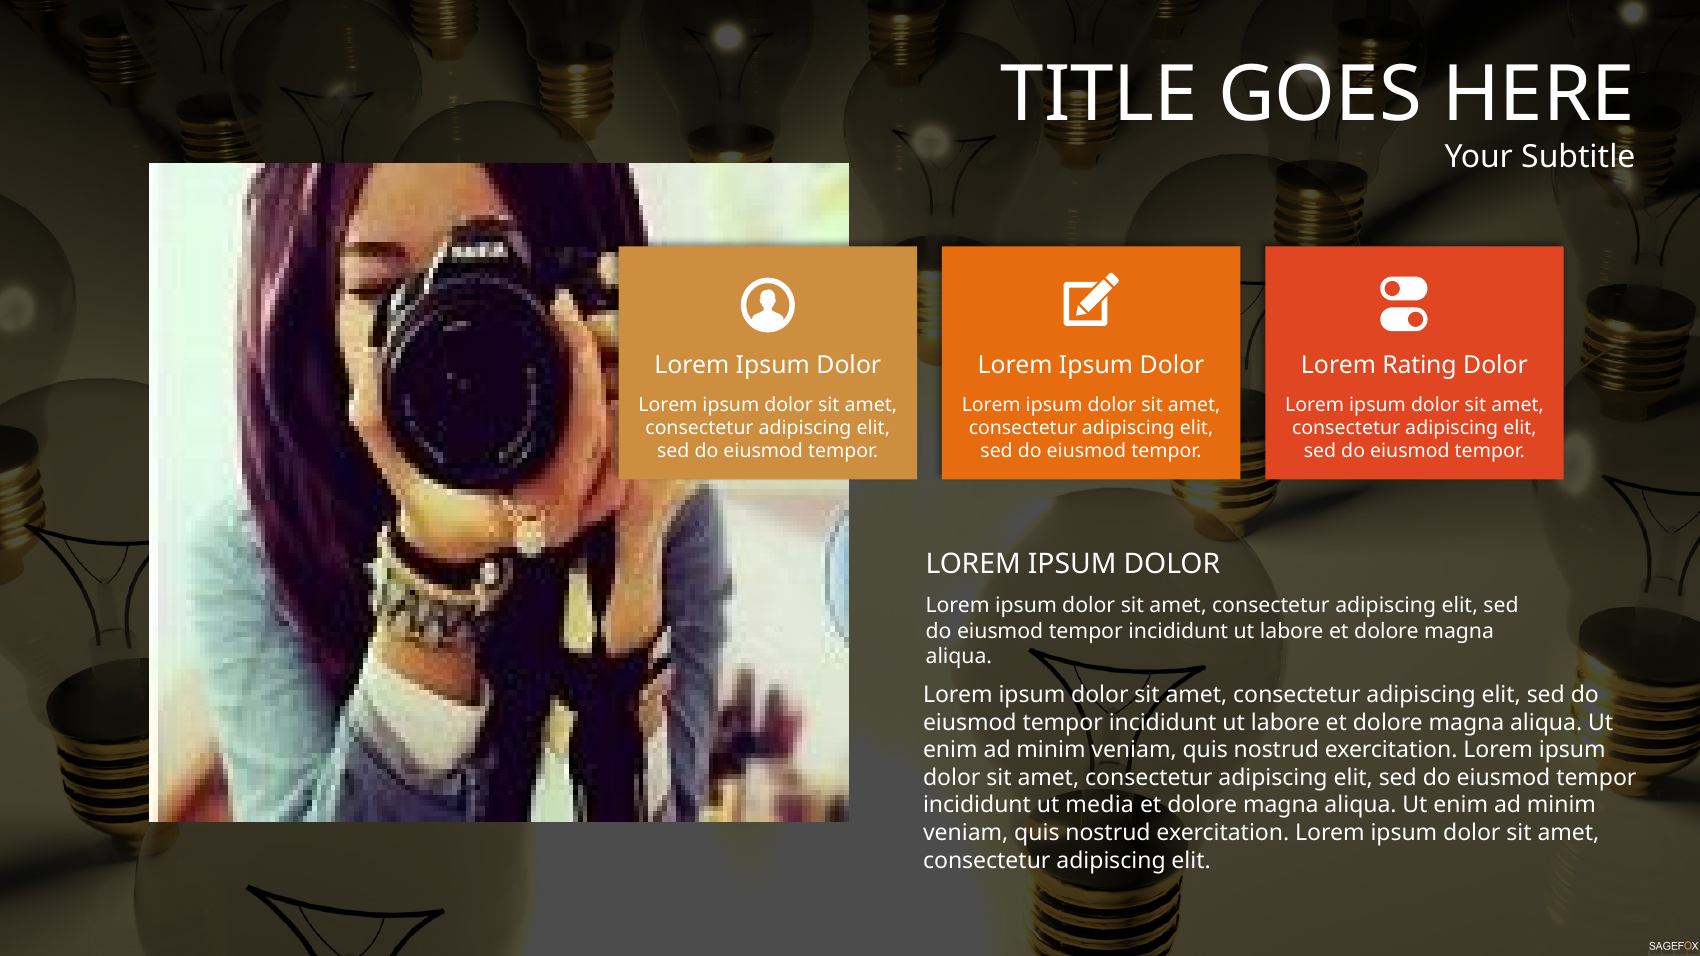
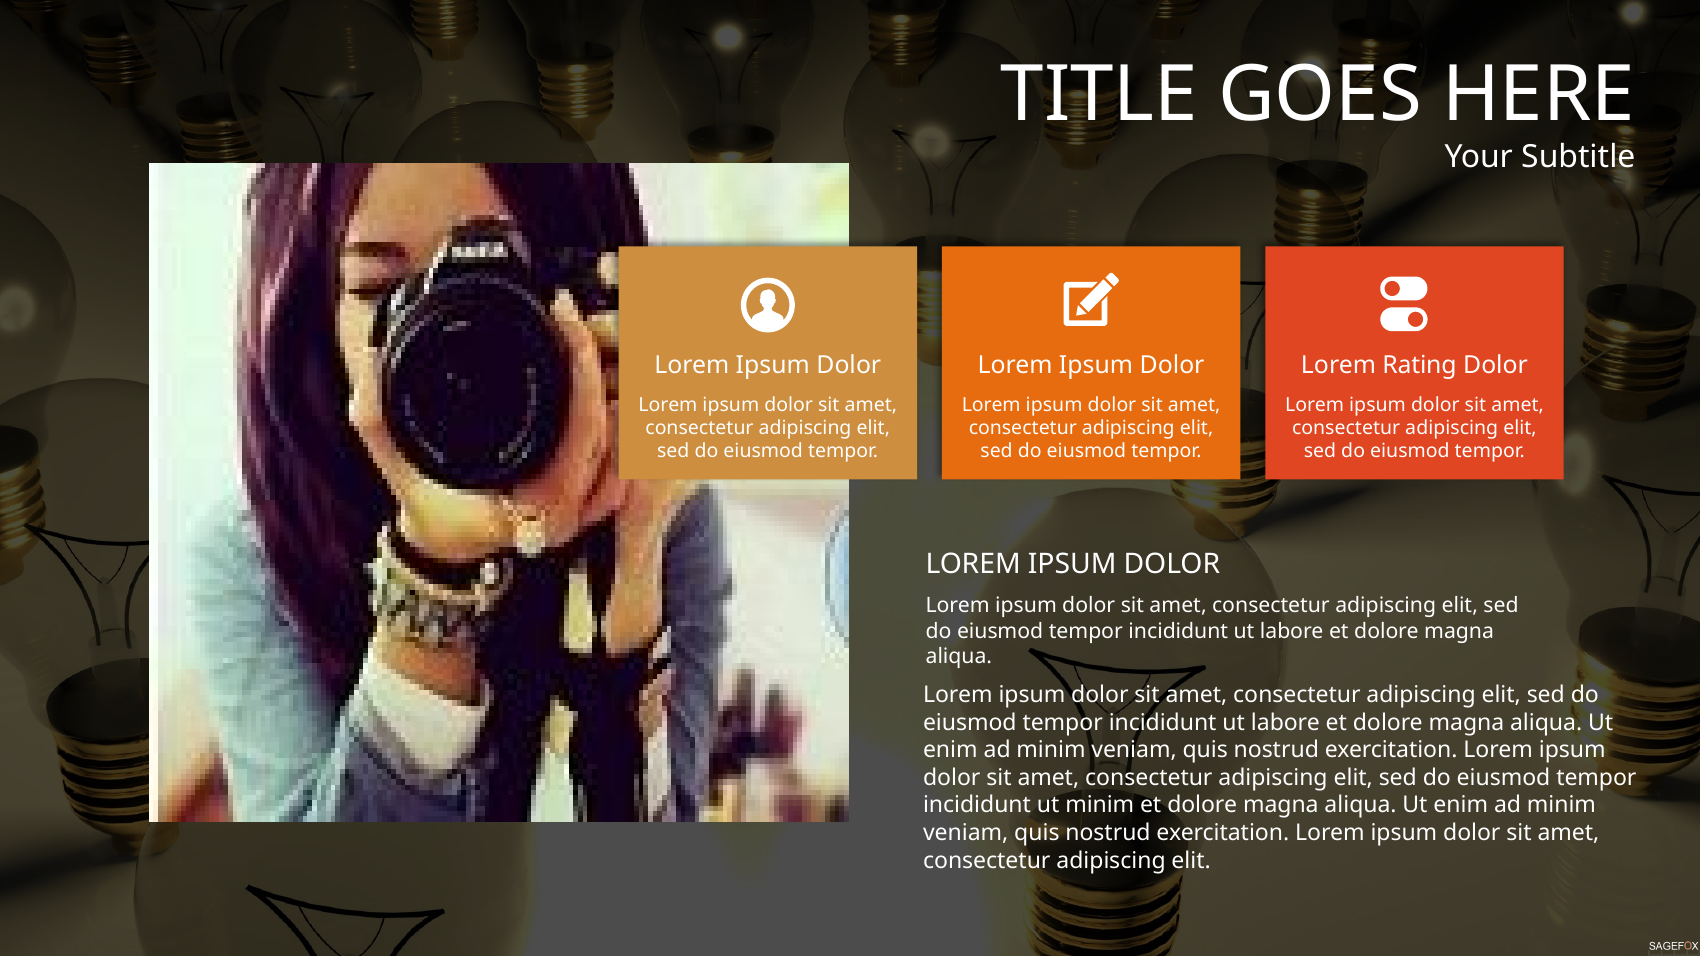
ut media: media -> minim
